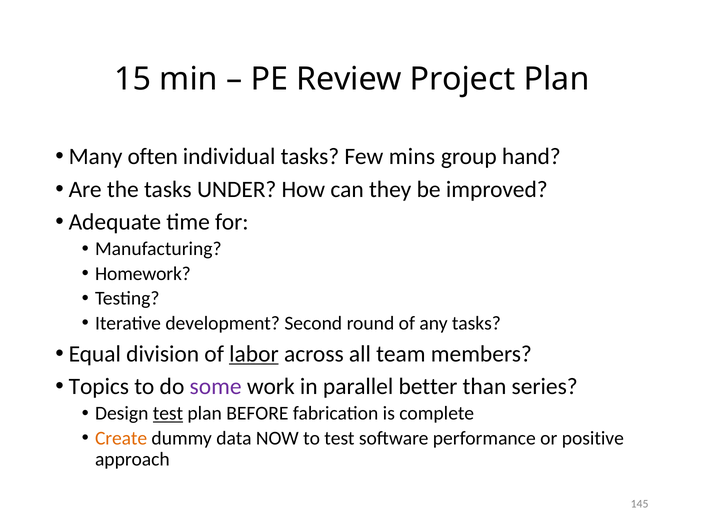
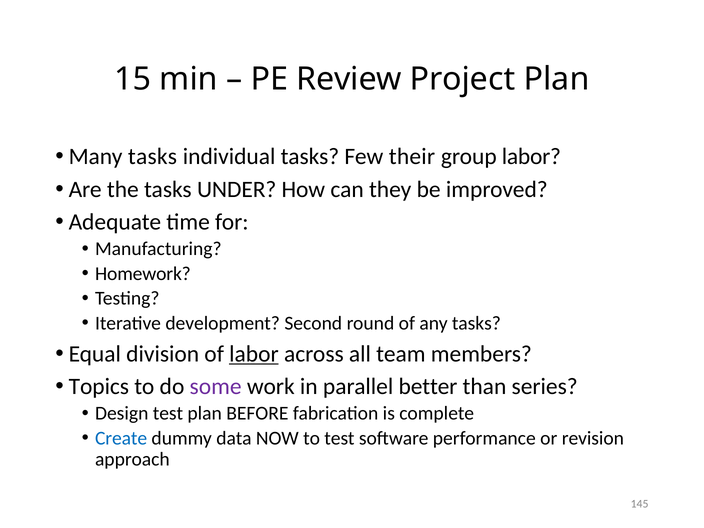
Many often: often -> tasks
mins: mins -> their
group hand: hand -> labor
test at (168, 413) underline: present -> none
Create colour: orange -> blue
positive: positive -> revision
